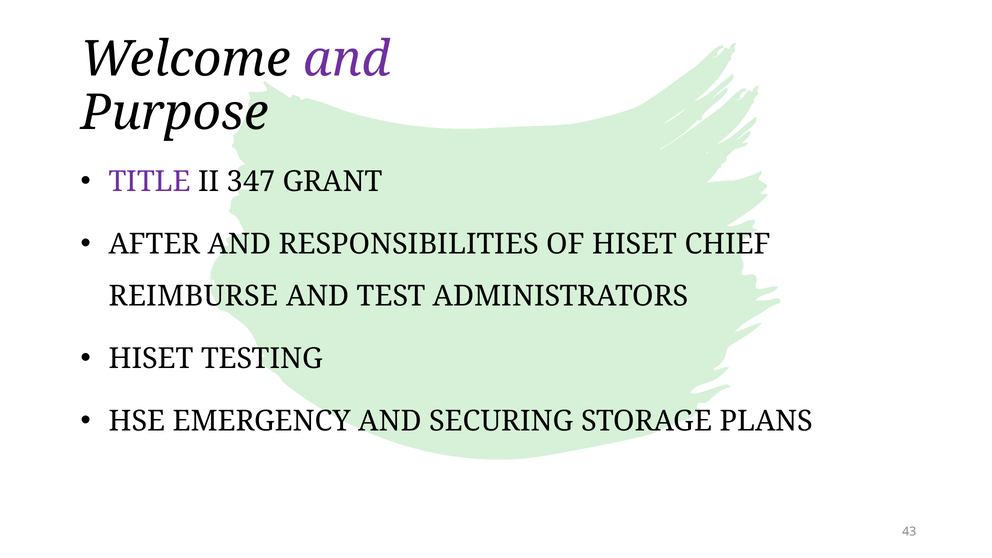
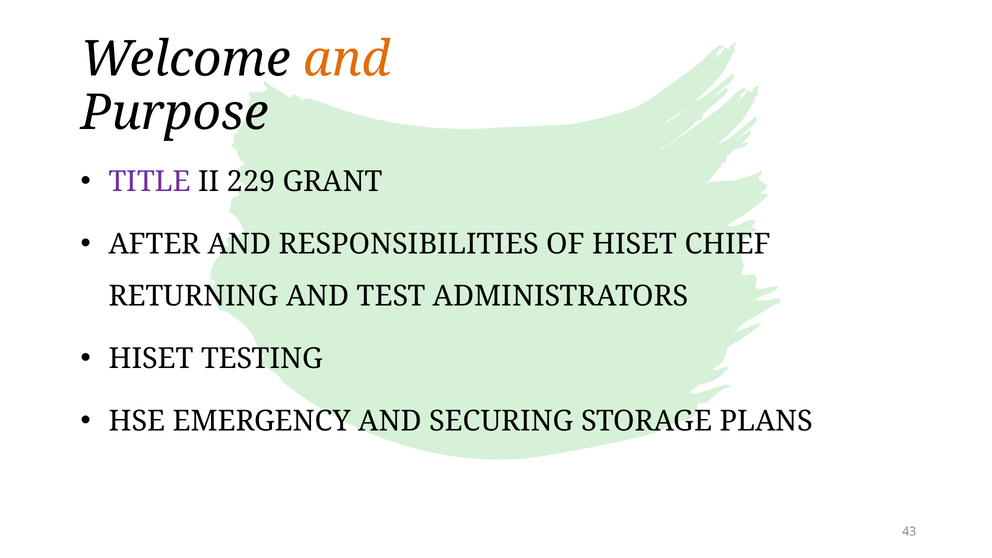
and at (347, 60) colour: purple -> orange
347: 347 -> 229
REIMBURSE: REIMBURSE -> RETURNING
